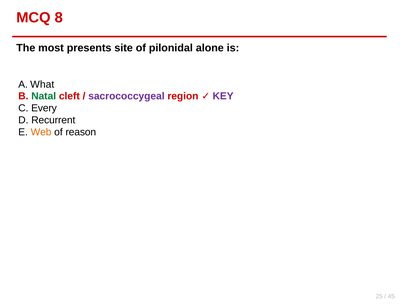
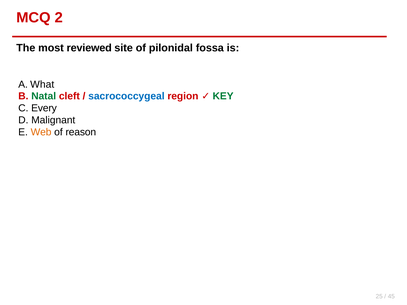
8: 8 -> 2
presents: presents -> reviewed
alone: alone -> fossa
sacrococcygeal colour: purple -> blue
KEY colour: purple -> green
Recurrent: Recurrent -> Malignant
